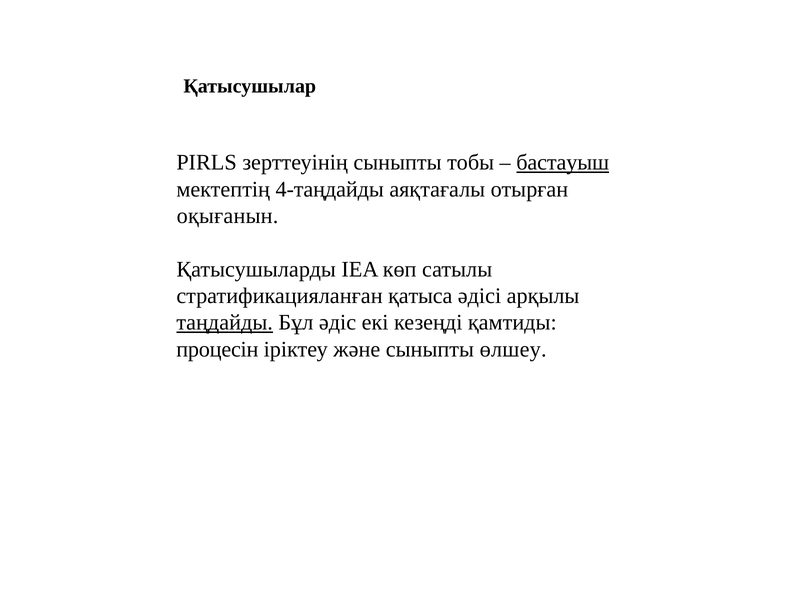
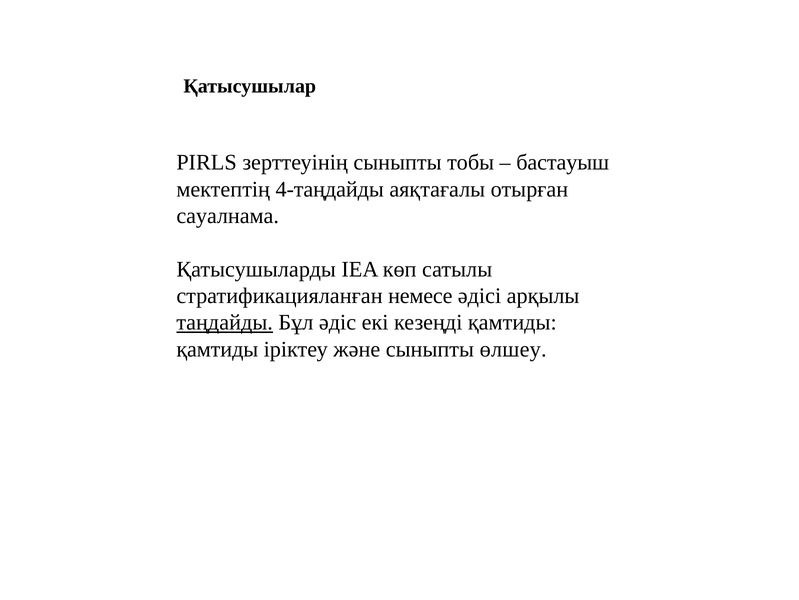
бастауыш underline: present -> none
оқығанын: оқығанын -> сауалнама
қатыса: қатыса -> немесе
процесін at (217, 349): процесін -> қамтиды
